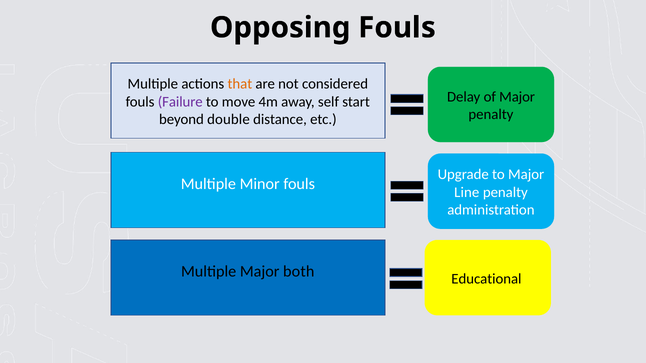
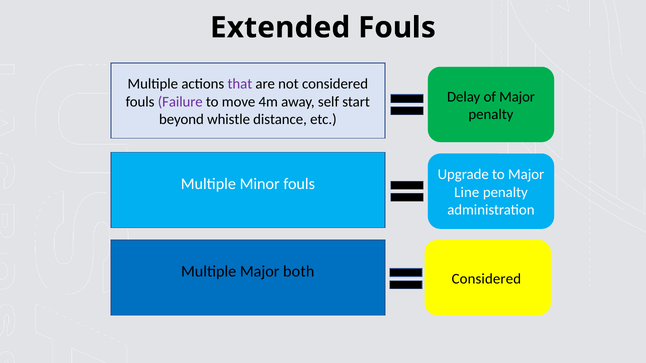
Opposing: Opposing -> Extended
that colour: orange -> purple
double: double -> whistle
Educational at (486, 279): Educational -> Considered
